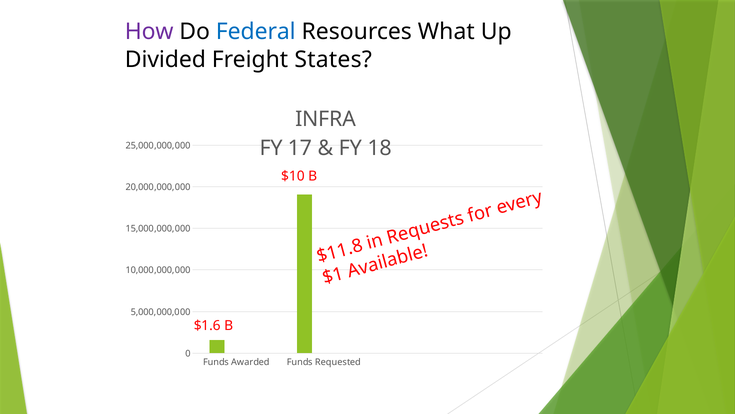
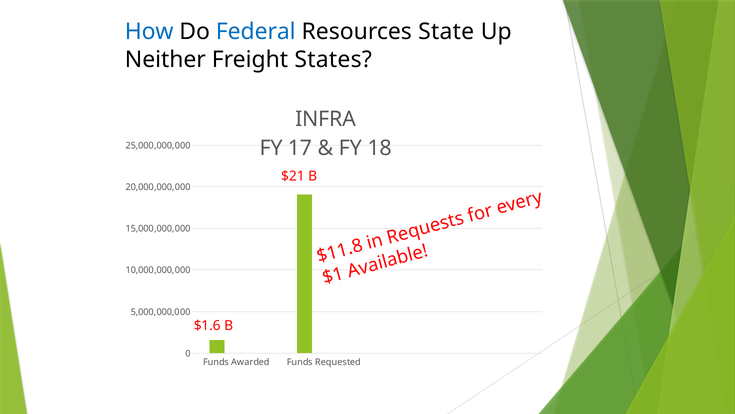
How colour: purple -> blue
What: What -> State
Divided: Divided -> Neither
$10: $10 -> $21
